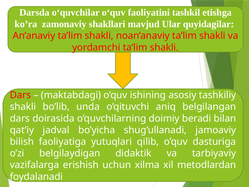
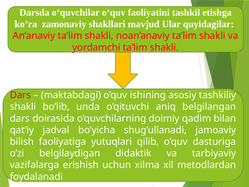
beradi: beradi -> qadim
